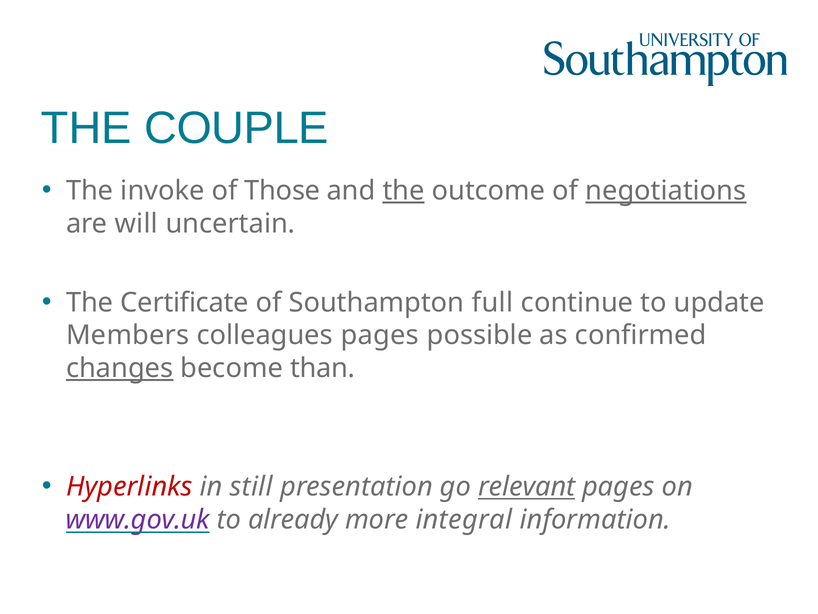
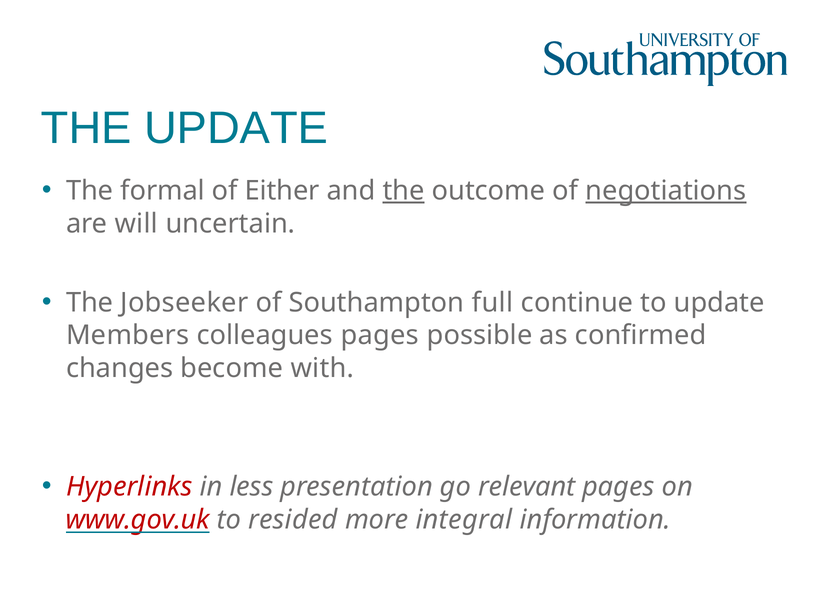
THE COUPLE: COUPLE -> UPDATE
invoke: invoke -> formal
Those: Those -> Either
Certificate: Certificate -> Jobseeker
changes underline: present -> none
than: than -> with
still: still -> less
relevant underline: present -> none
www.gov.uk colour: purple -> red
already: already -> resided
